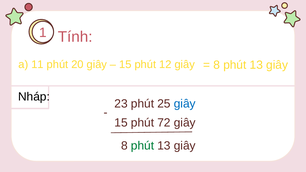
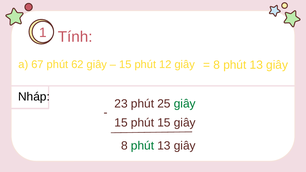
11: 11 -> 67
20: 20 -> 62
giây at (185, 104) colour: blue -> green
phút 72: 72 -> 15
